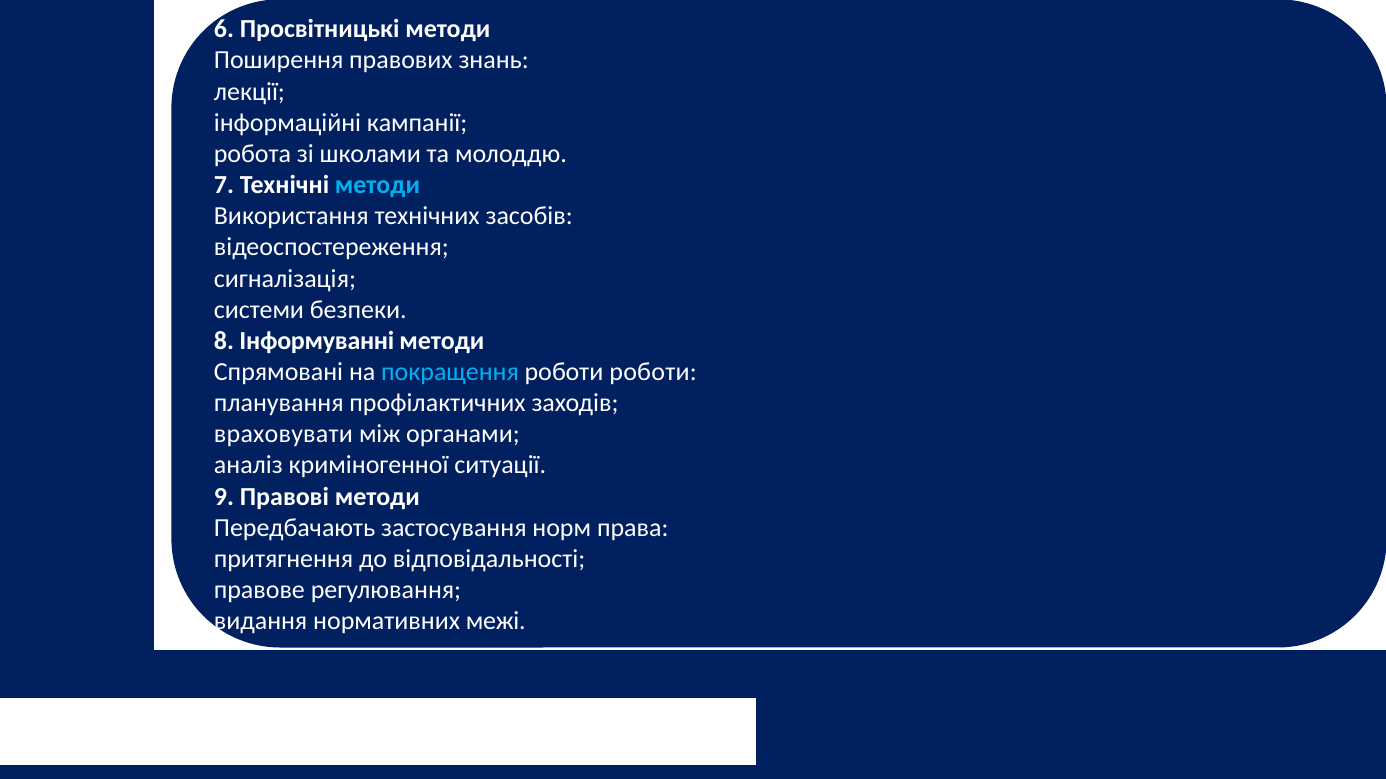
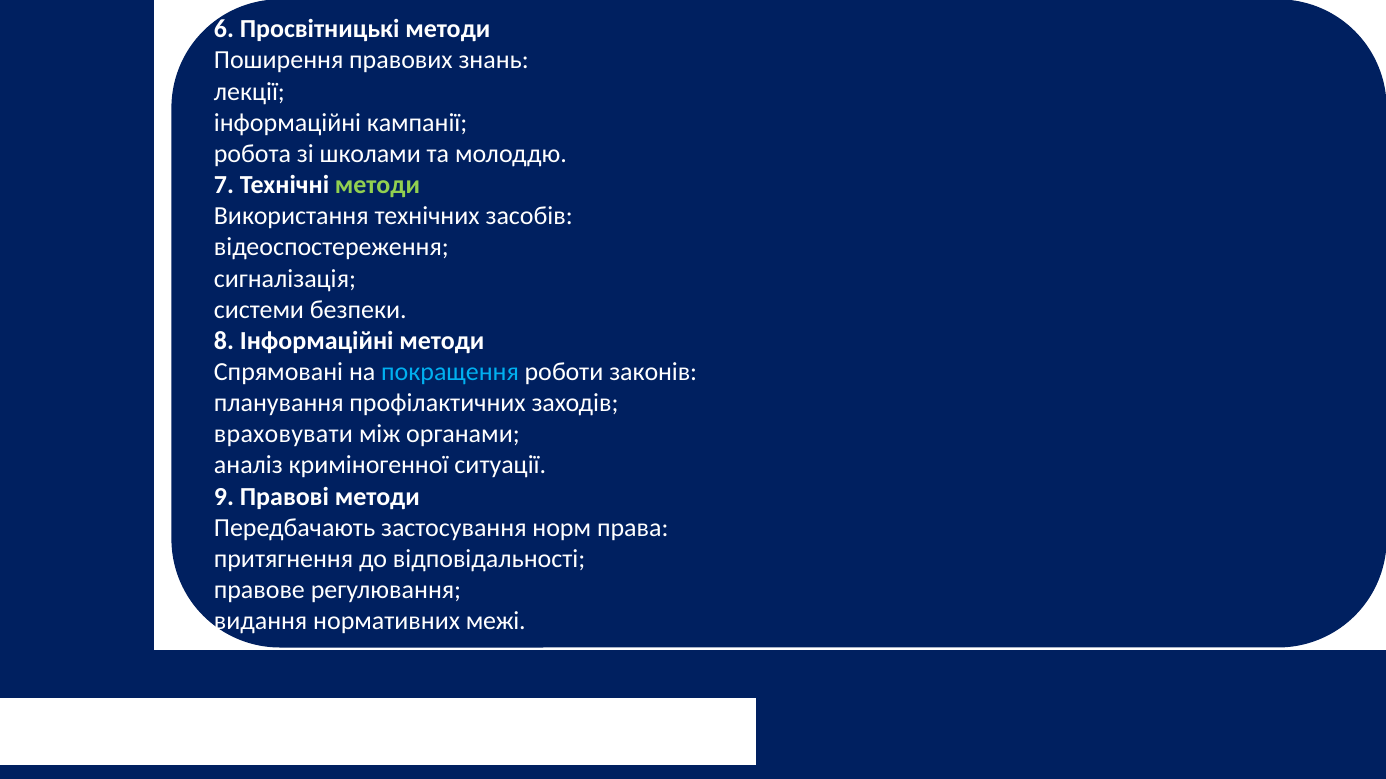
методи at (377, 185) colour: light blue -> light green
8 Інформуванні: Інформуванні -> Інформаційні
роботи роботи: роботи -> законів
